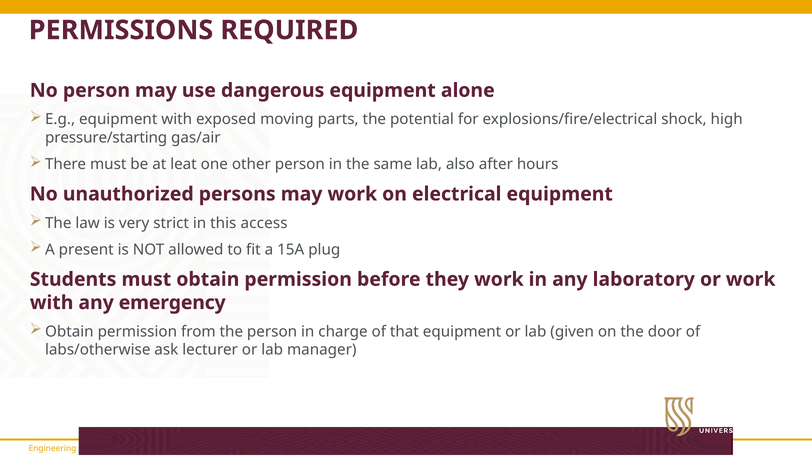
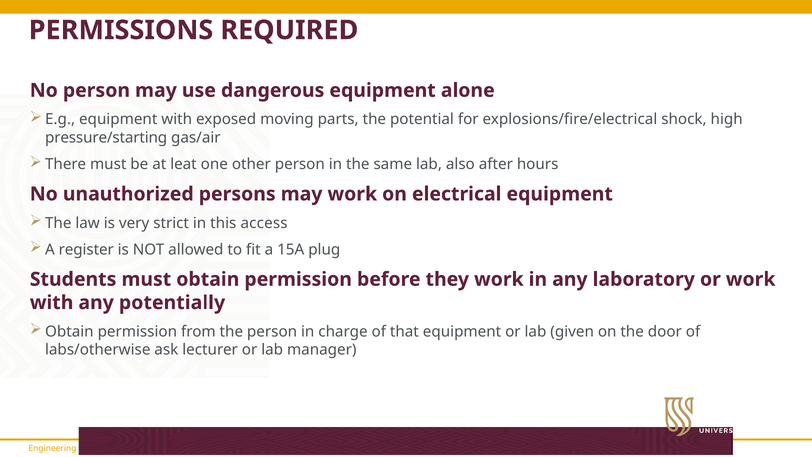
present: present -> register
emergency: emergency -> potentially
